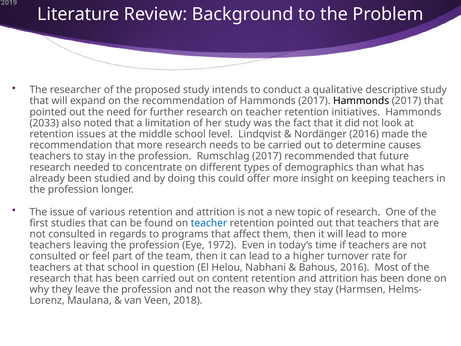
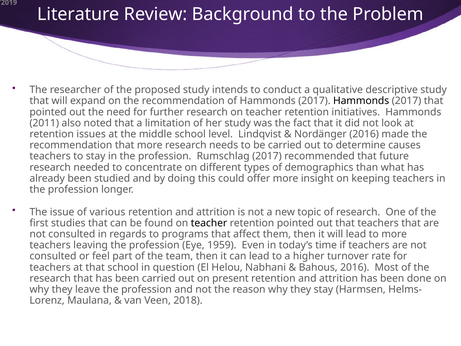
2033: 2033 -> 2011
teacher at (209, 223) colour: blue -> black
1972: 1972 -> 1959
content: content -> present
